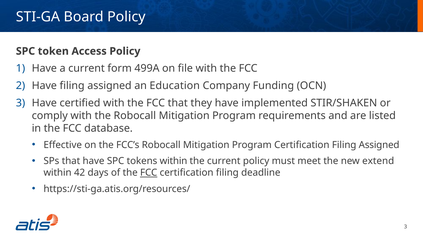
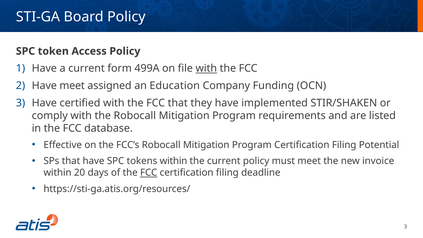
with at (206, 68) underline: none -> present
Have filing: filing -> meet
Certification Filing Assigned: Assigned -> Potential
extend: extend -> invoice
42: 42 -> 20
